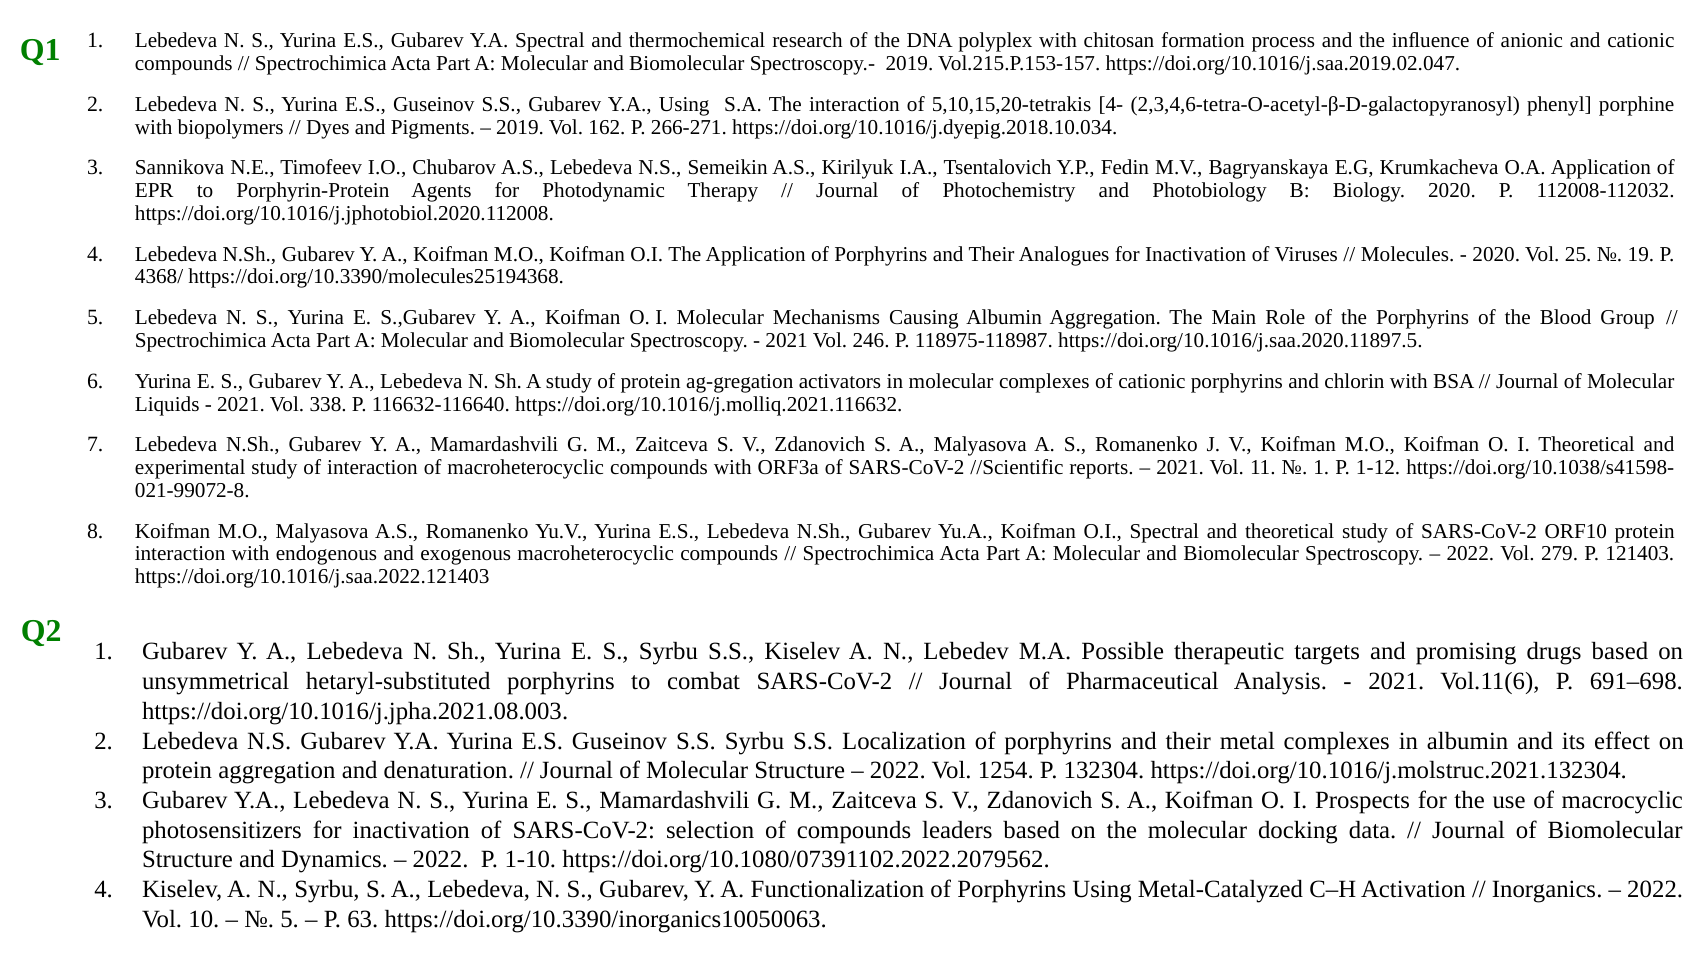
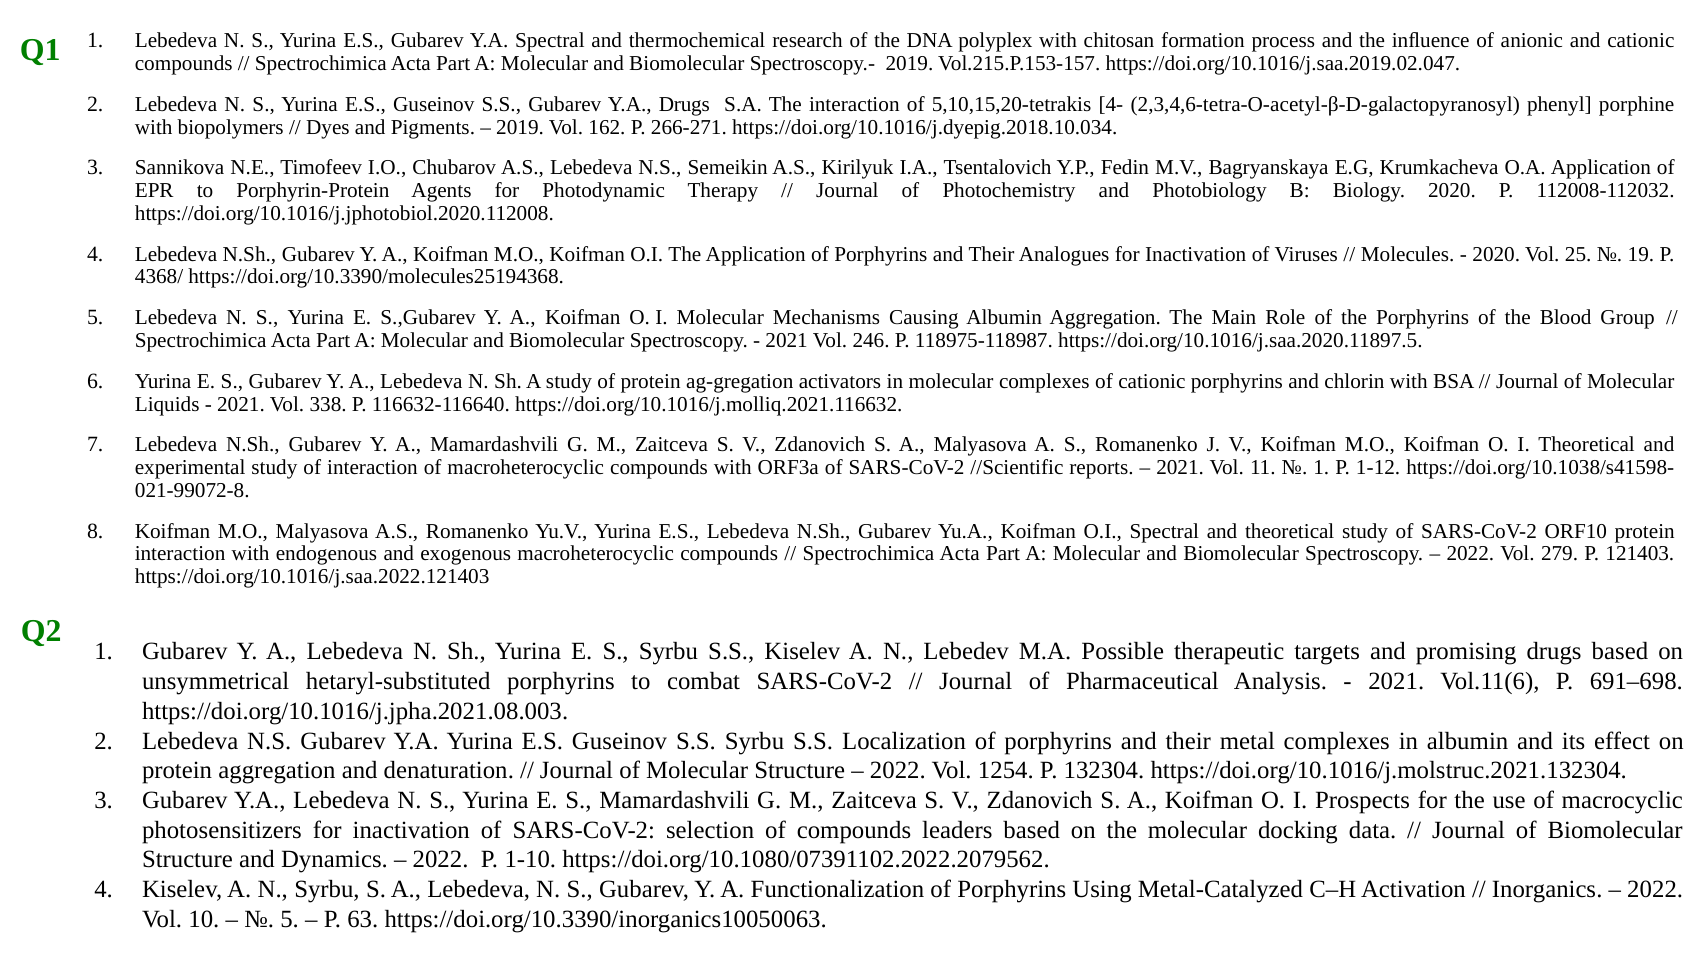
Y.A Using: Using -> Drugs
